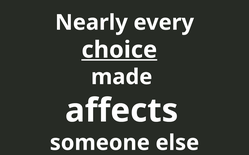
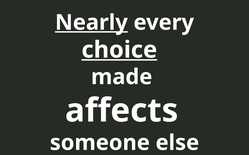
Nearly underline: none -> present
